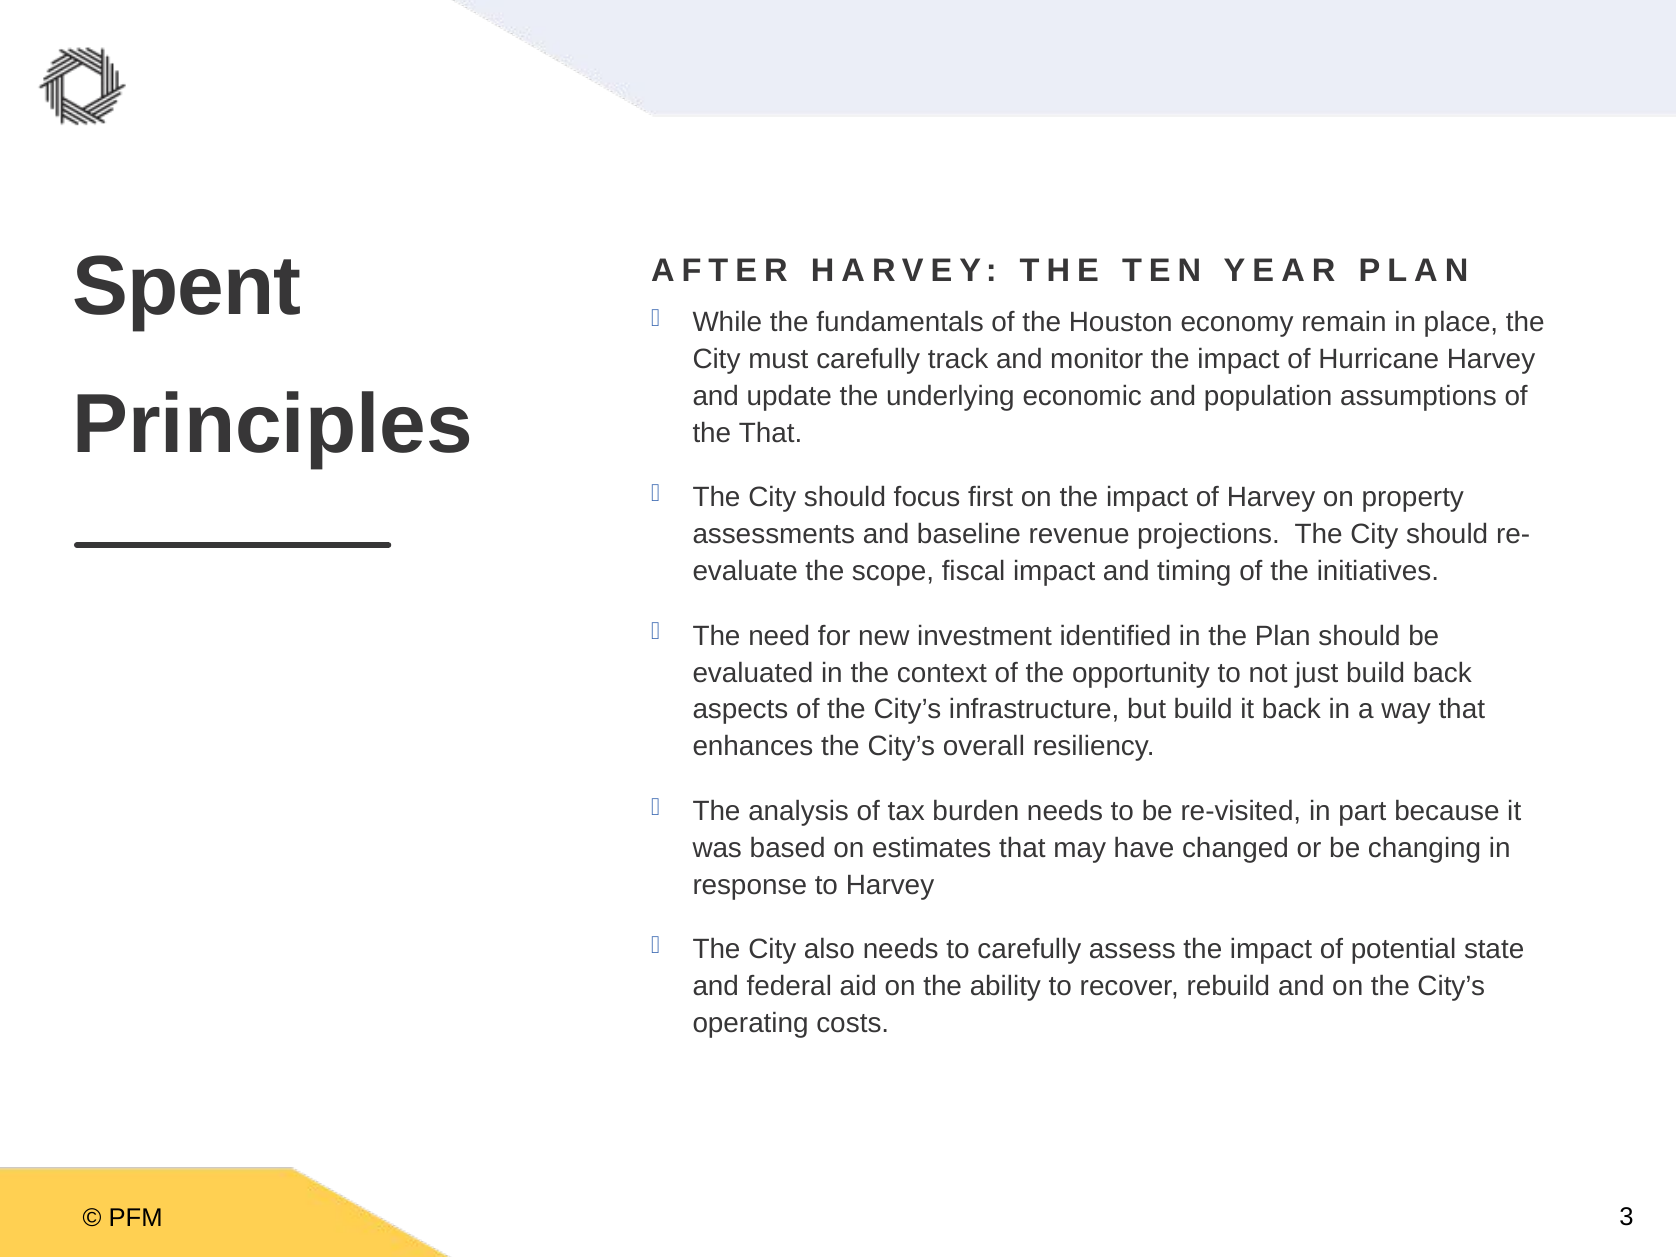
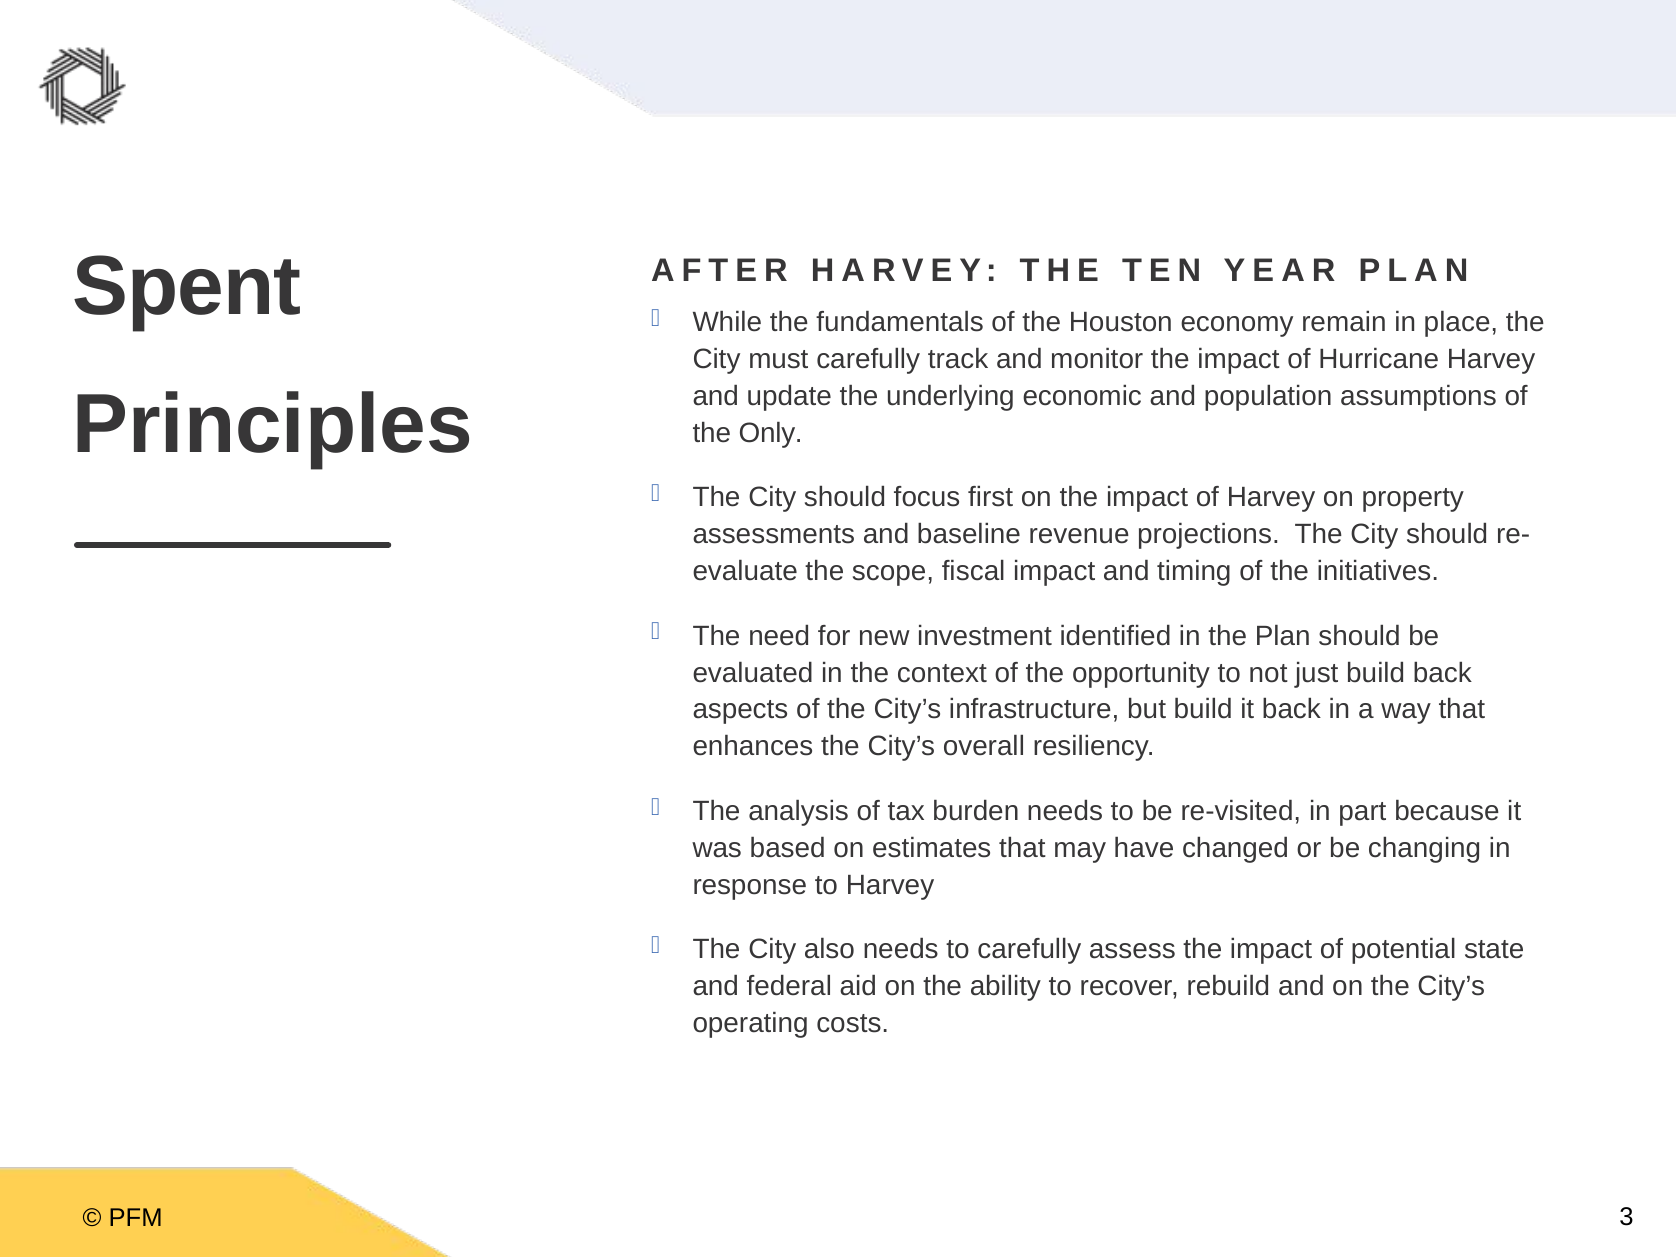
the That: That -> Only
